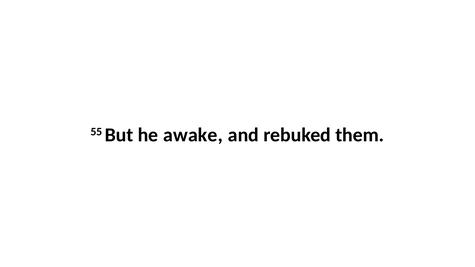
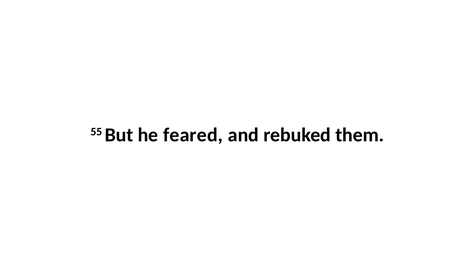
awake: awake -> feared
